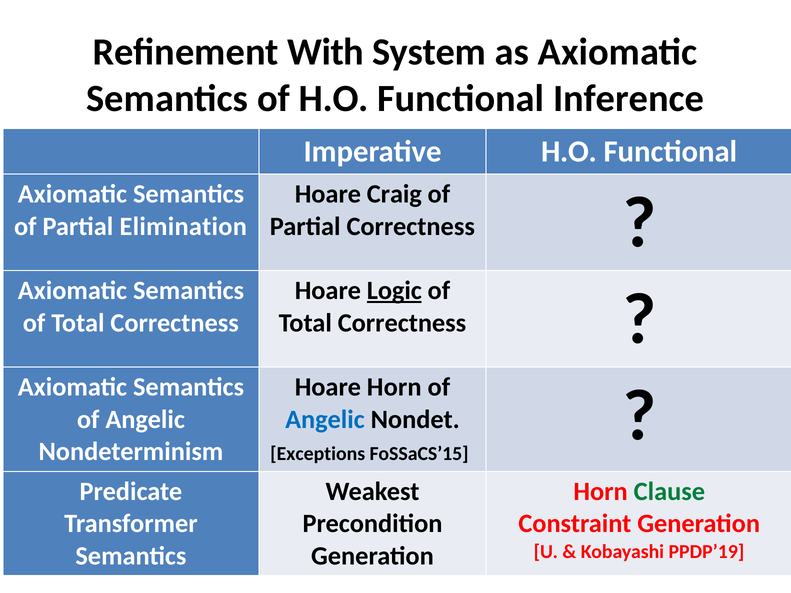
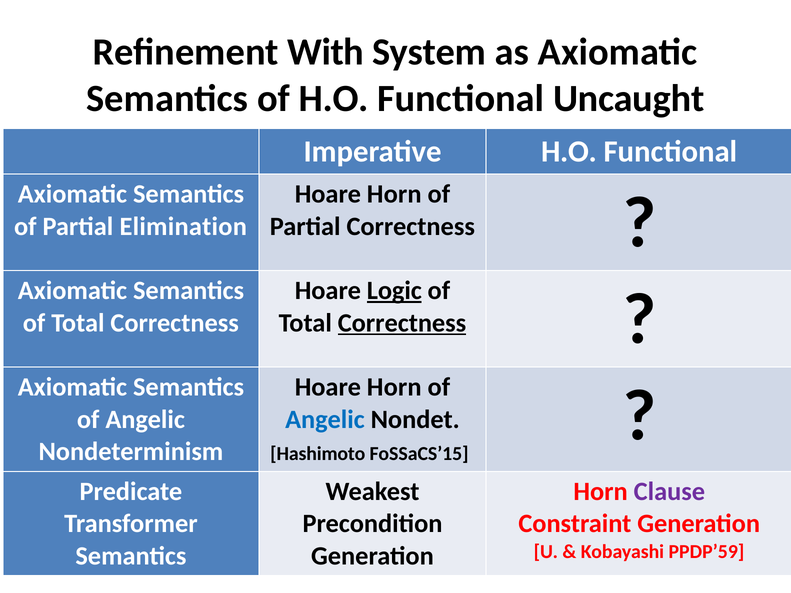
Inference: Inference -> Uncaught
Craig at (394, 194): Craig -> Horn
Correctness at (402, 323) underline: none -> present
Exceptions: Exceptions -> Hashimoto
Clause colour: green -> purple
PPDP’19: PPDP’19 -> PPDP’59
